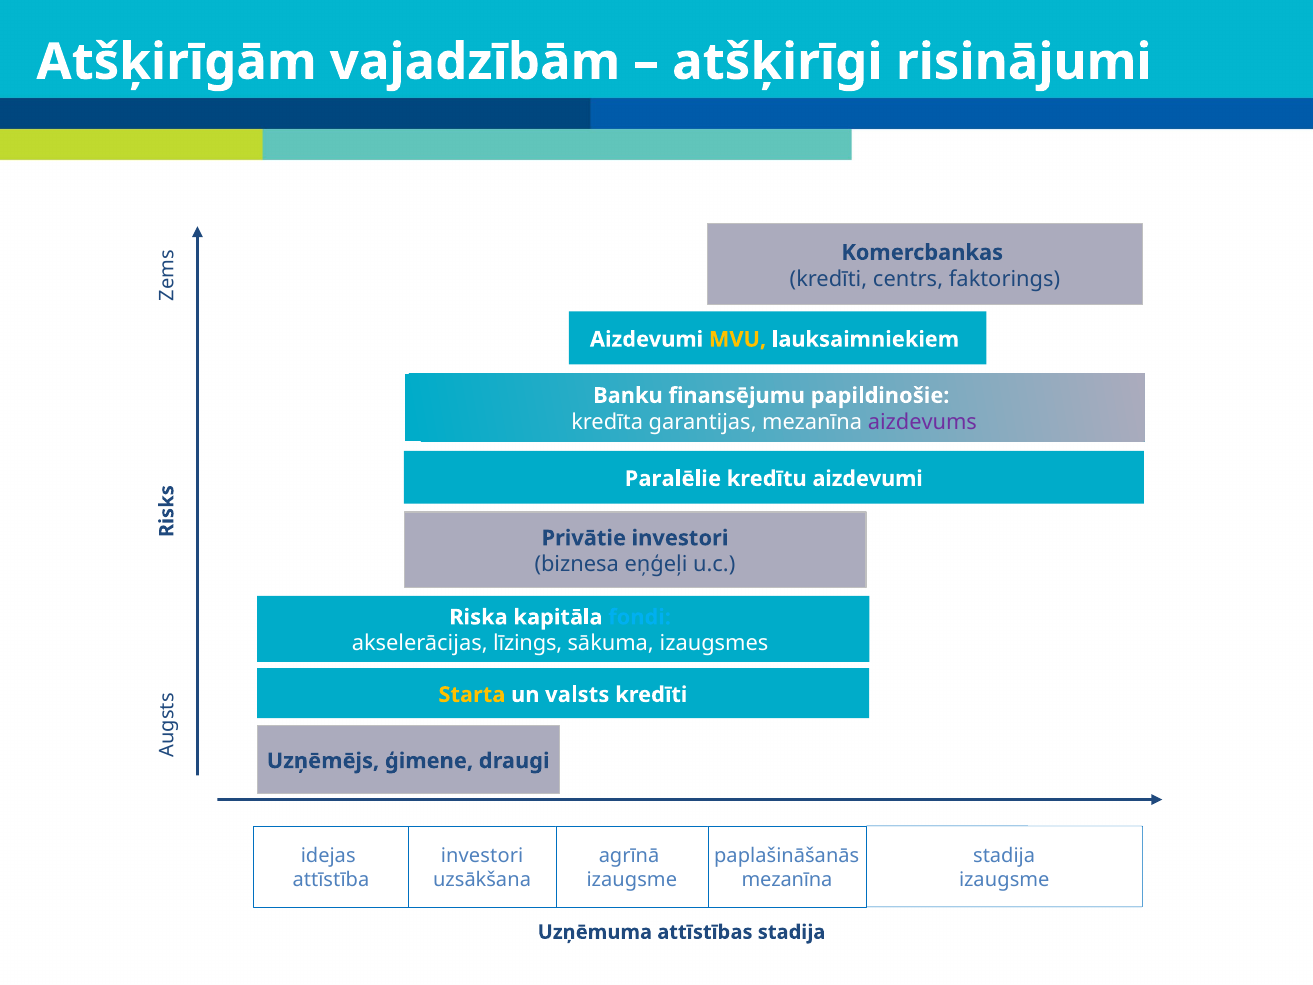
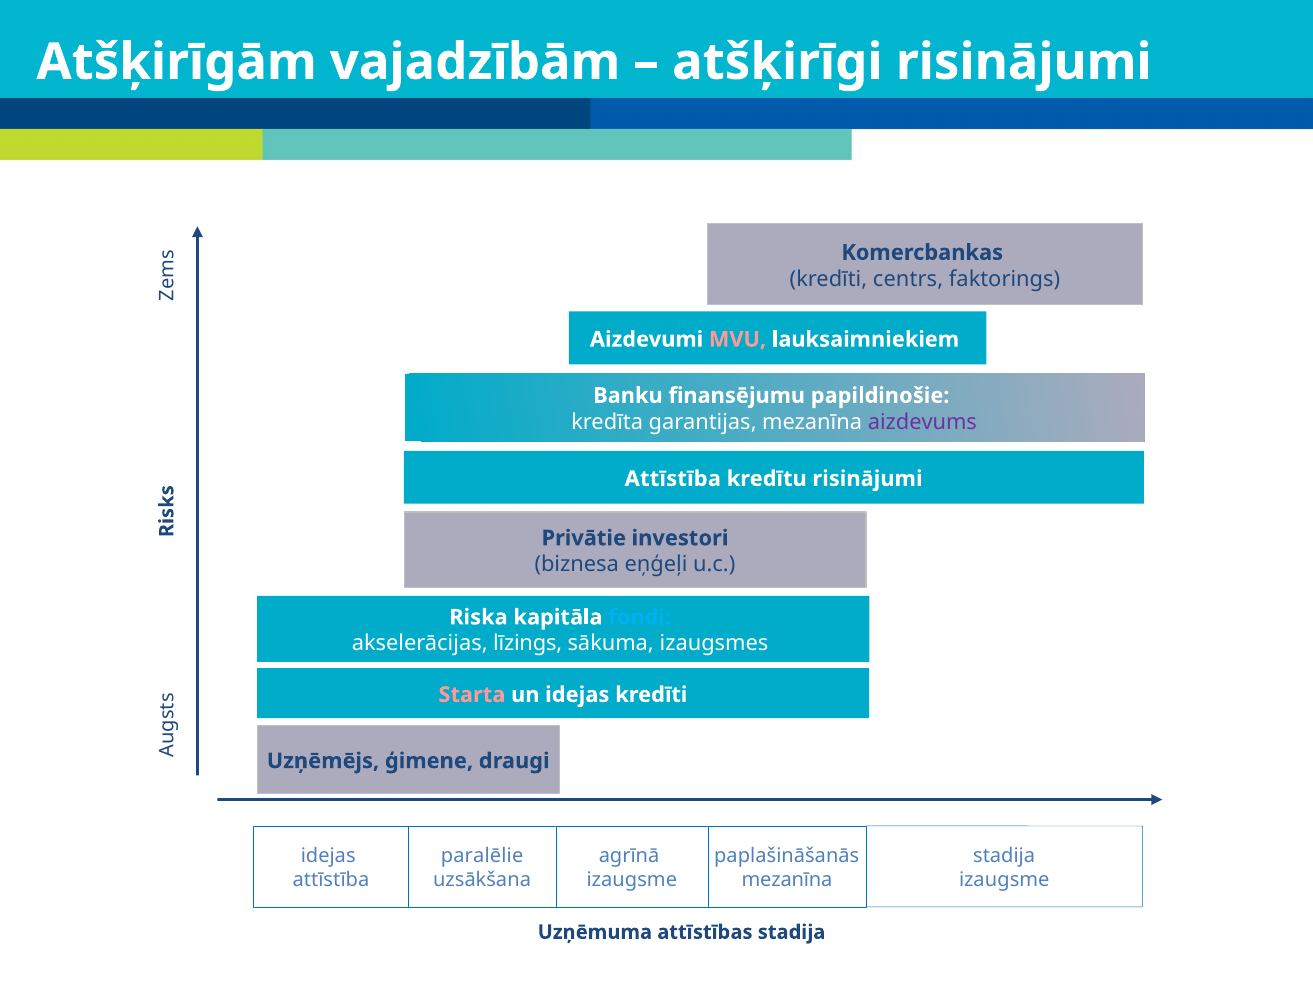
MVU colour: yellow -> pink
Paralēlie at (673, 479): Paralēlie -> Attīstība
kredītu aizdevumi: aizdevumi -> risinājumi
Starta colour: yellow -> pink
un valsts: valsts -> idejas
investori at (482, 856): investori -> paralēlie
